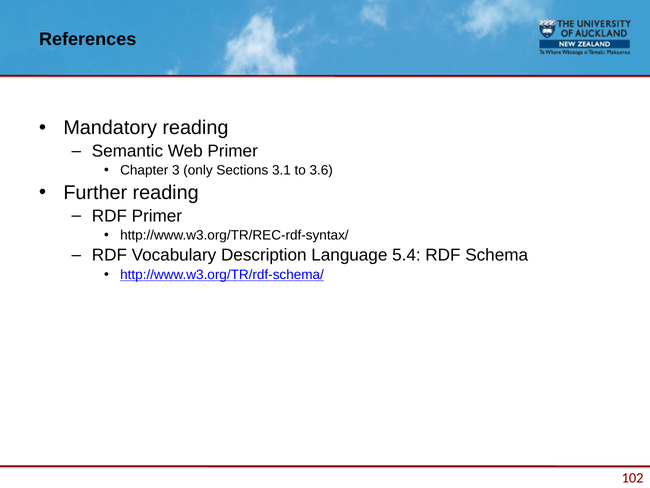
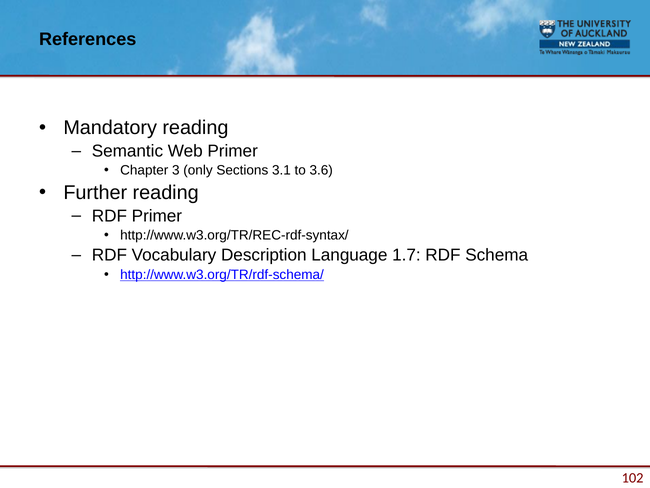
5.4: 5.4 -> 1.7
